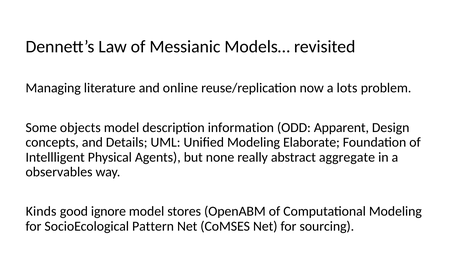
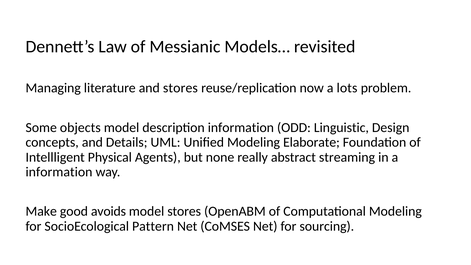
and online: online -> stores
Apparent: Apparent -> Linguistic
aggregate: aggregate -> streaming
observables at (59, 172): observables -> information
Kinds: Kinds -> Make
ignore: ignore -> avoids
